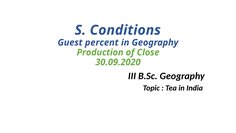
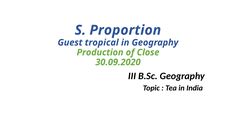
Conditions: Conditions -> Proportion
percent: percent -> tropical
